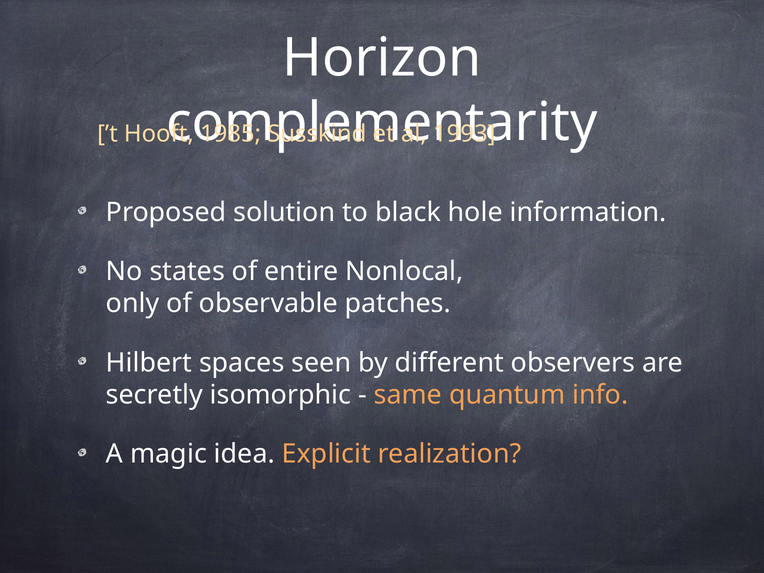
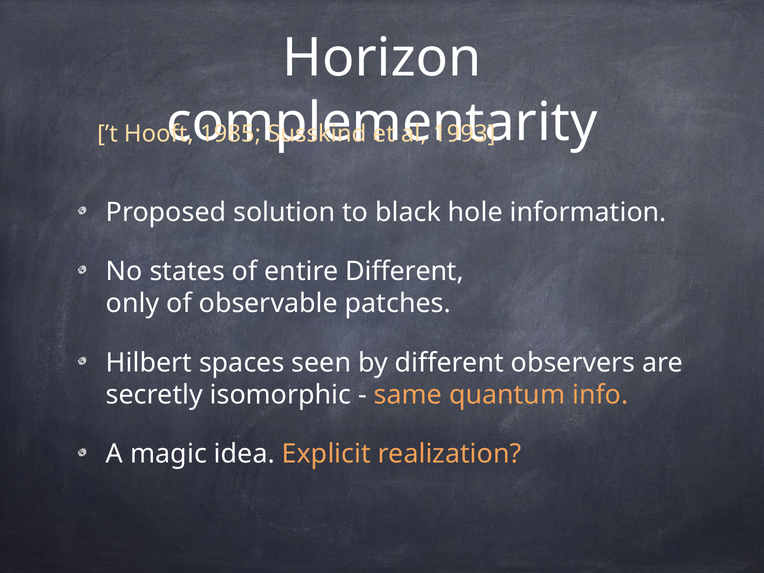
entire Nonlocal: Nonlocal -> Different
